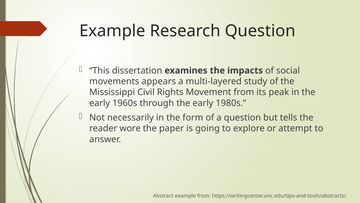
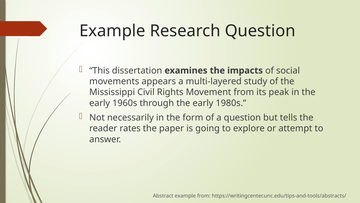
wore: wore -> rates
